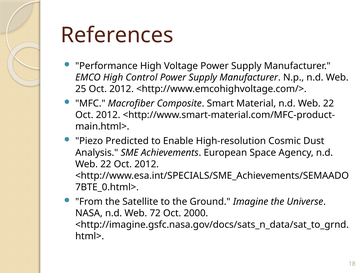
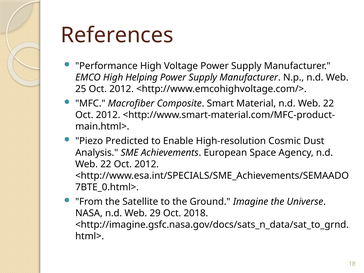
Control: Control -> Helping
72: 72 -> 29
2000: 2000 -> 2018
